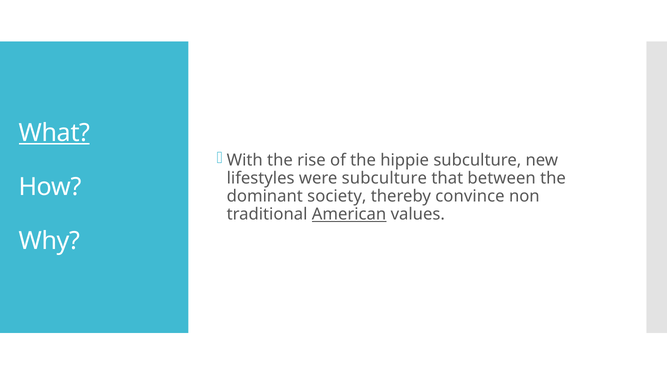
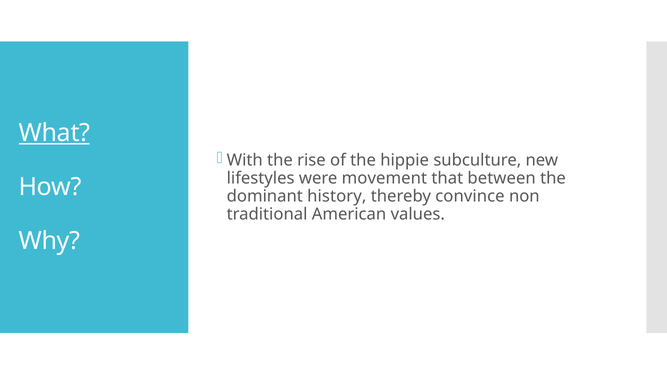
were subculture: subculture -> movement
society: society -> history
American underline: present -> none
